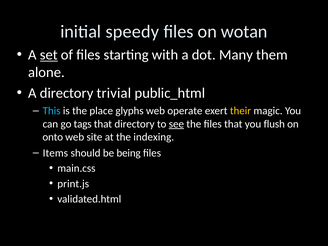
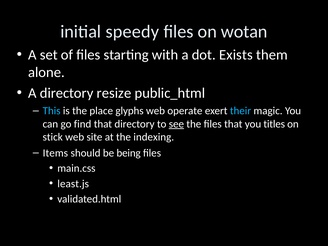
set underline: present -> none
Many: Many -> Exists
trivial: trivial -> resize
their colour: yellow -> light blue
tags: tags -> find
flush: flush -> titles
onto: onto -> stick
print.js: print.js -> least.js
